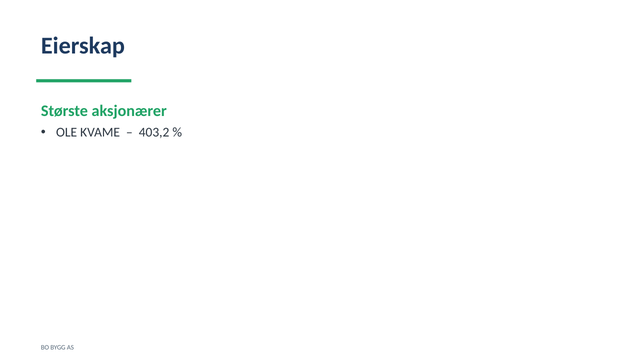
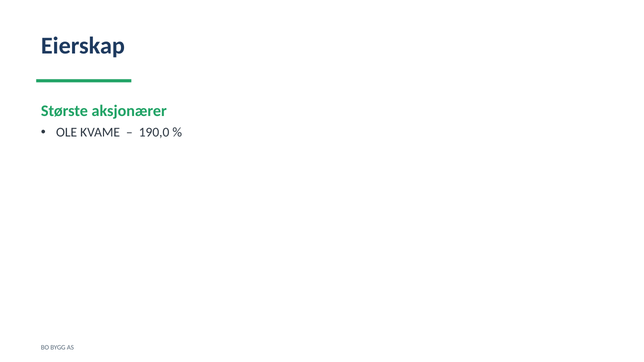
403,2: 403,2 -> 190,0
